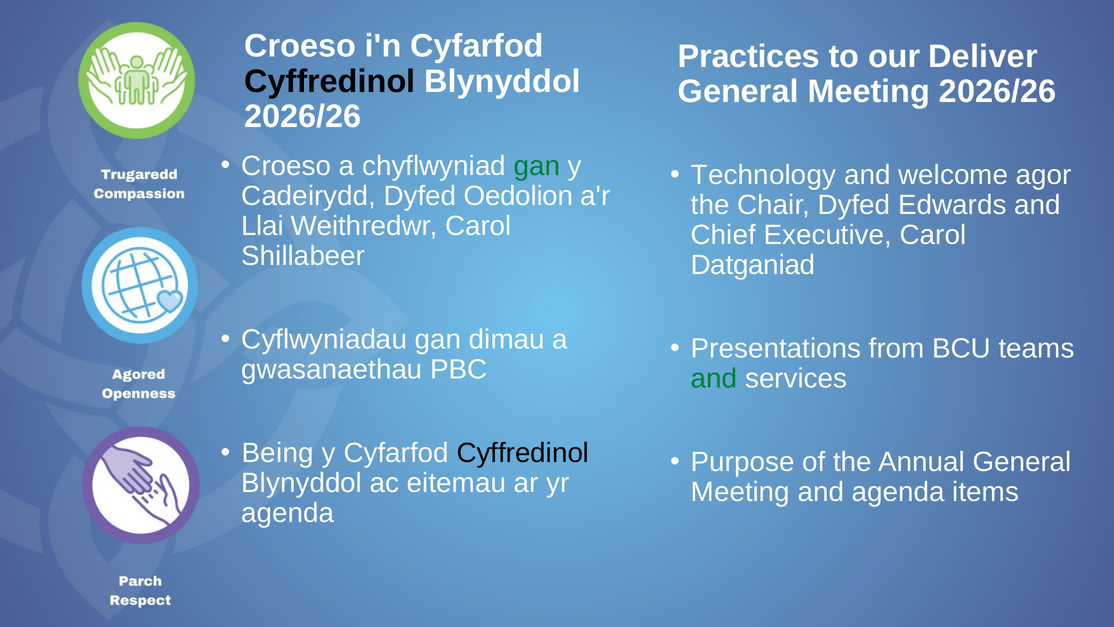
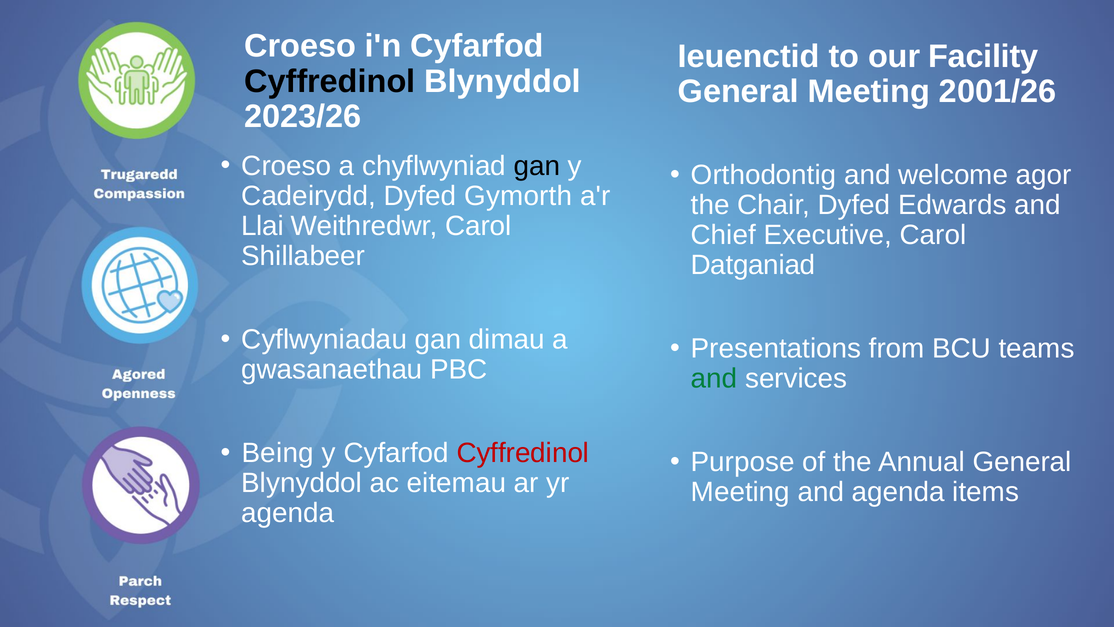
Practices: Practices -> Ieuenctid
Deliver: Deliver -> Facility
Meeting 2026/26: 2026/26 -> 2001/26
2026/26 at (303, 116): 2026/26 -> 2023/26
gan at (537, 166) colour: green -> black
Technology: Technology -> Orthodontig
Oedolion: Oedolion -> Gymorth
Cyffredinol at (523, 453) colour: black -> red
